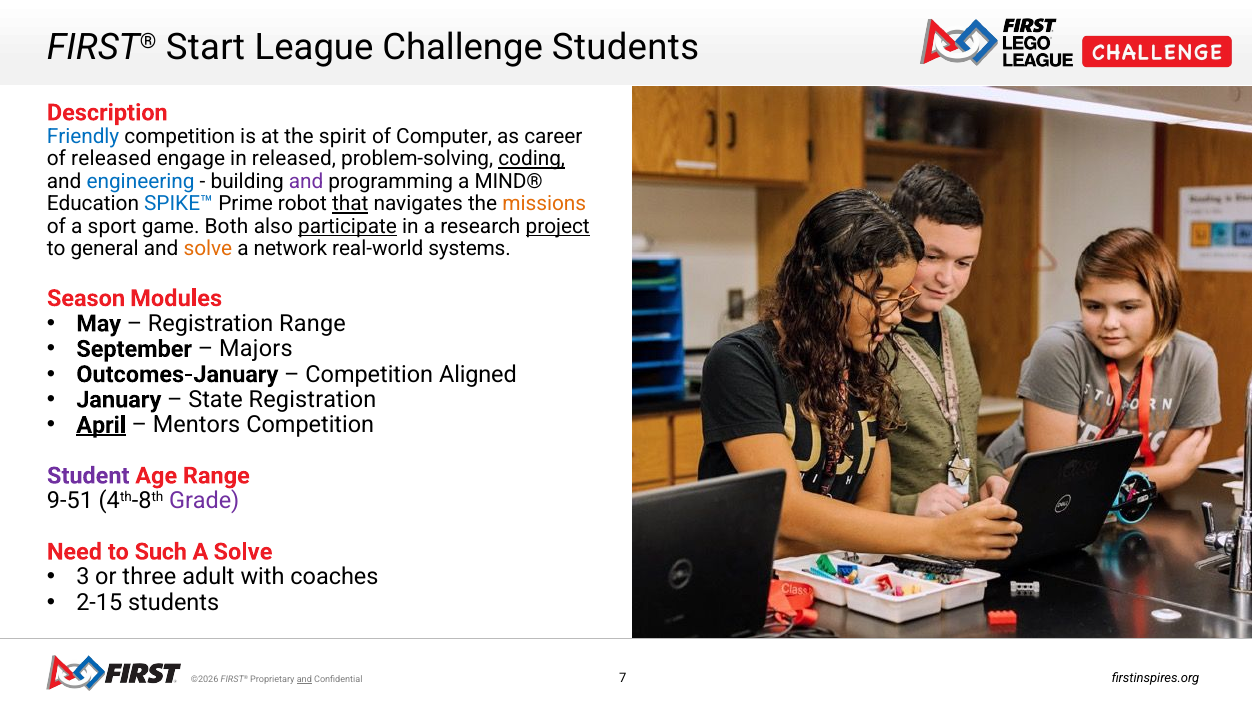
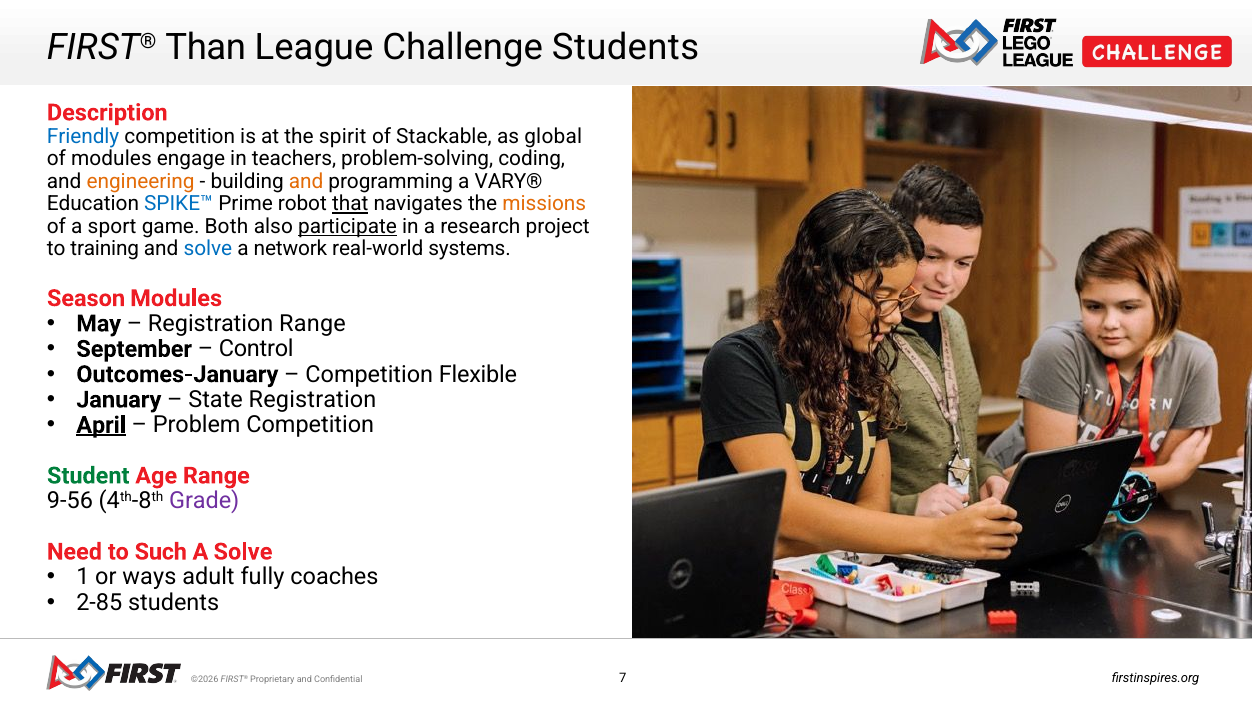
Start: Start -> Than
Computer: Computer -> Stackable
career: career -> global
of released: released -> modules
in released: released -> teachers
coding underline: present -> none
engineering colour: blue -> orange
and at (306, 182) colour: purple -> orange
MIND®: MIND® -> VARY®
project underline: present -> none
general: general -> training
solve at (208, 249) colour: orange -> blue
Majors: Majors -> Control
Aligned: Aligned -> Flexible
Mentors: Mentors -> Problem
Student colour: purple -> green
9-51: 9-51 -> 9-56
3: 3 -> 1
three: three -> ways
with: with -> fully
2-15: 2-15 -> 2-85
and at (304, 680) underline: present -> none
